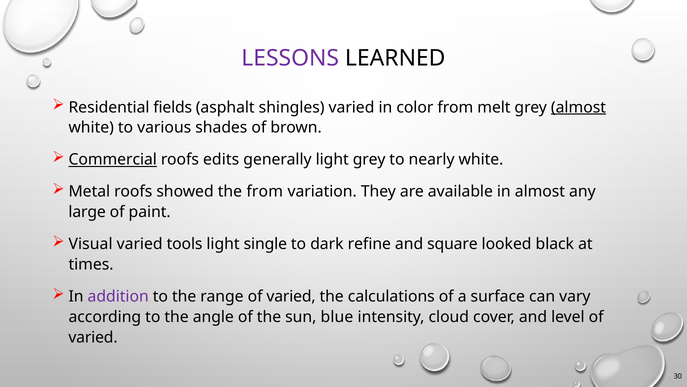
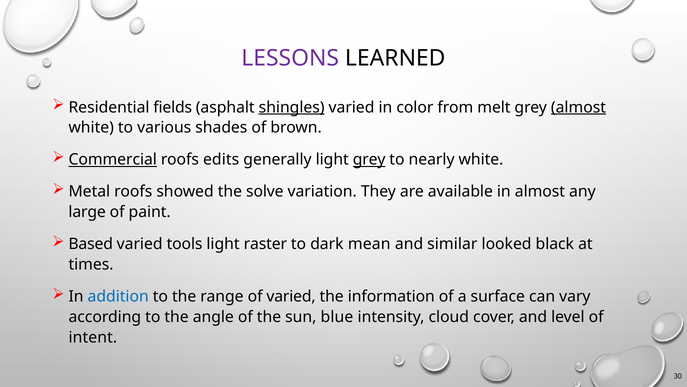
shingles underline: none -> present
grey at (369, 160) underline: none -> present
the from: from -> solve
Visual: Visual -> Based
single: single -> raster
refine: refine -> mean
square: square -> similar
addition colour: purple -> blue
calculations: calculations -> information
varied at (93, 337): varied -> intent
